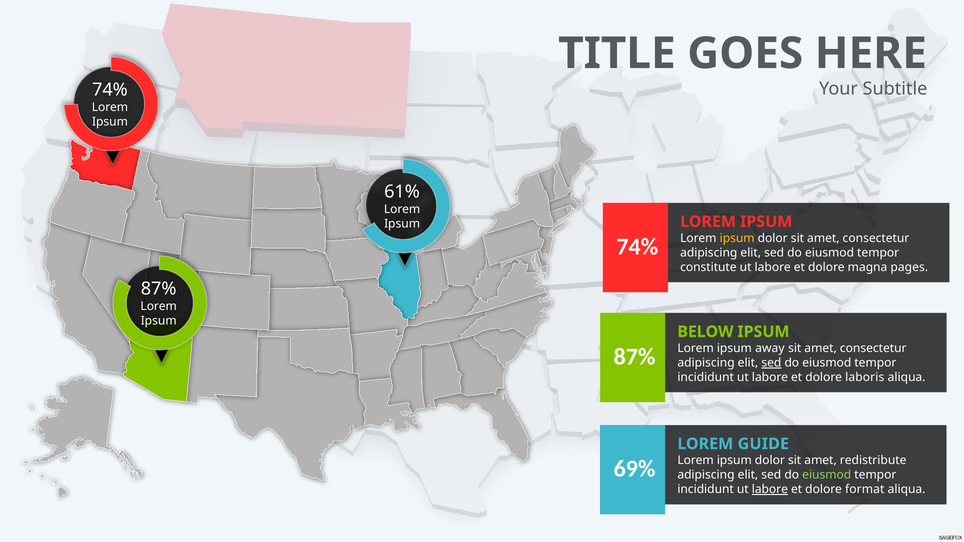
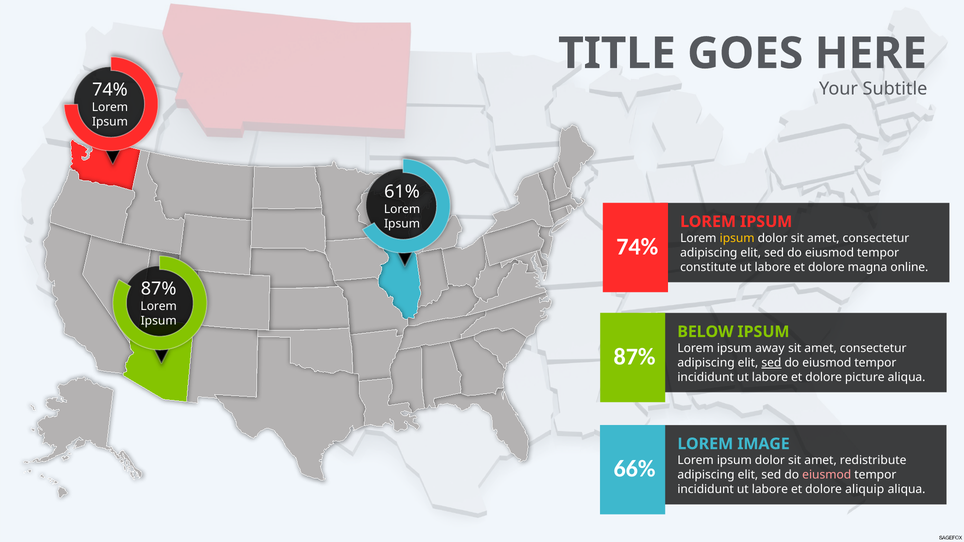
pages: pages -> online
laboris: laboris -> picture
GUIDE: GUIDE -> IMAGE
69%: 69% -> 66%
eiusmod at (827, 475) colour: light green -> pink
labore at (770, 490) underline: present -> none
format: format -> aliquip
